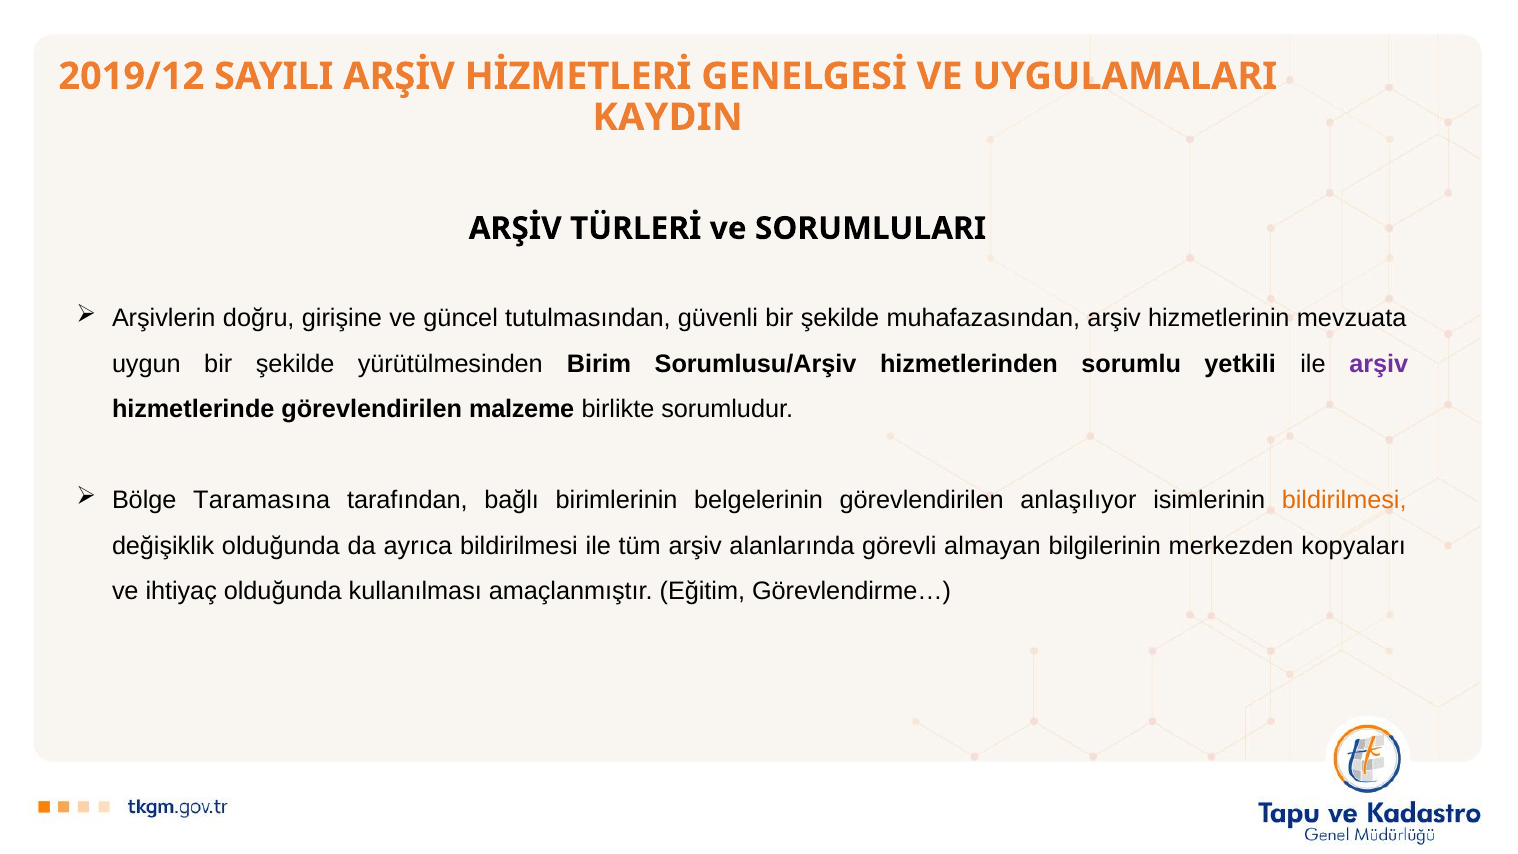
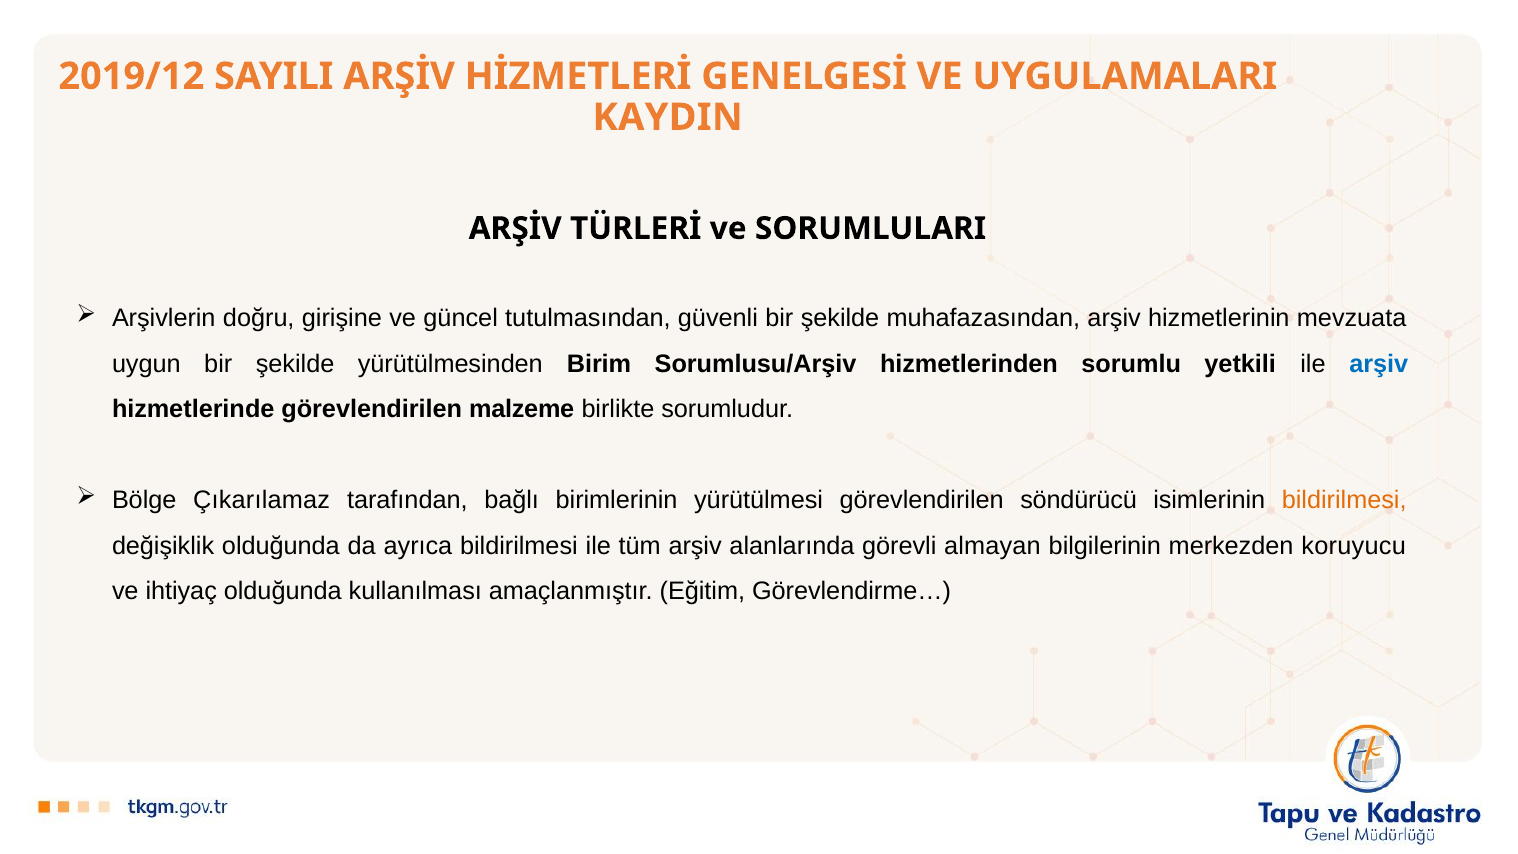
arşiv at (1379, 364) colour: purple -> blue
Taramasına: Taramasına -> Çıkarılamaz
belgelerinin: belgelerinin -> yürütülmesi
anlaşılıyor: anlaşılıyor -> söndürücü
kopyaları: kopyaları -> koruyucu
